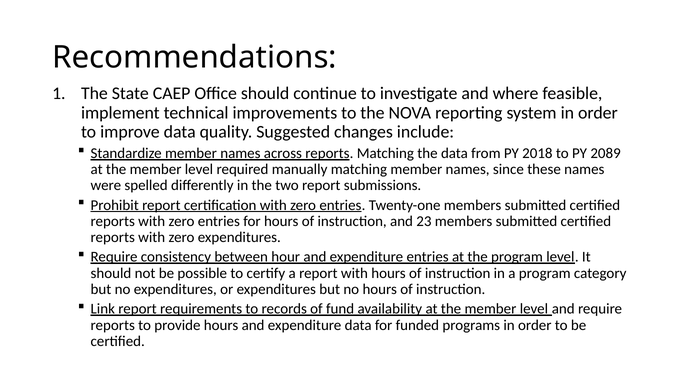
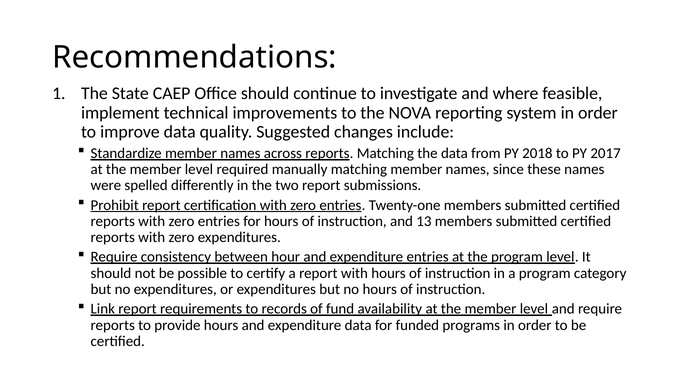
2089: 2089 -> 2017
23: 23 -> 13
